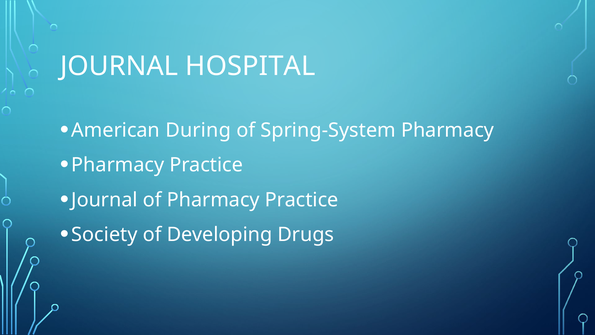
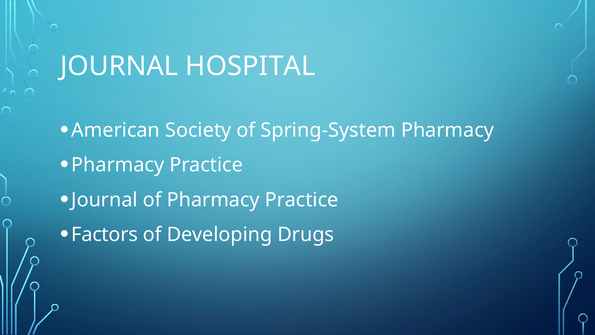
During: During -> Society
Society: Society -> Factors
